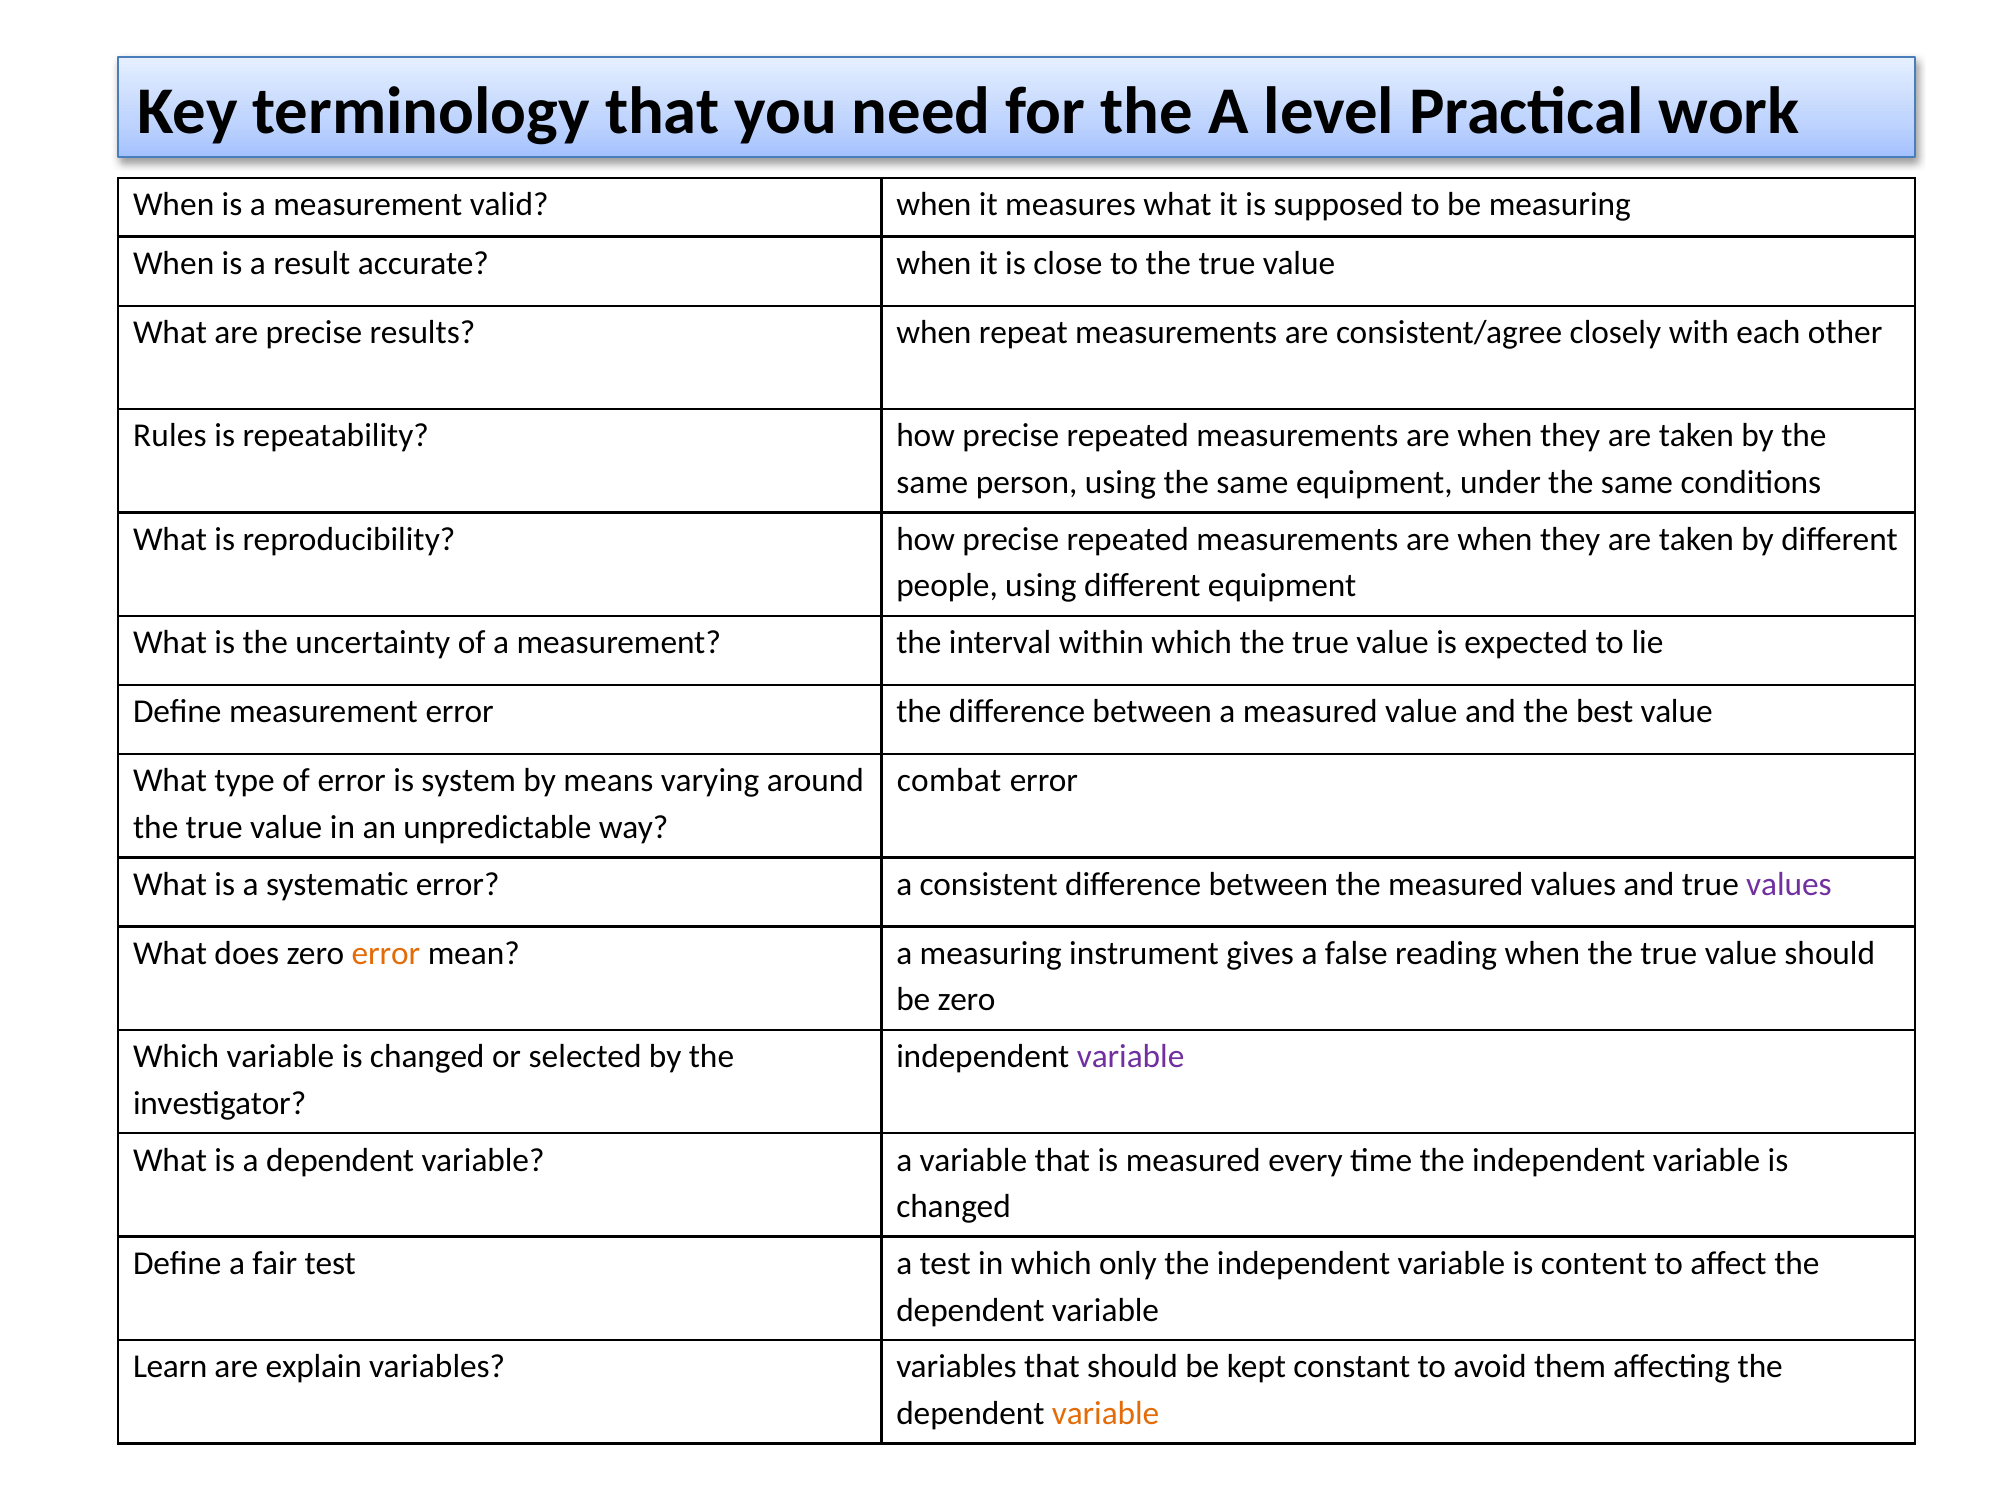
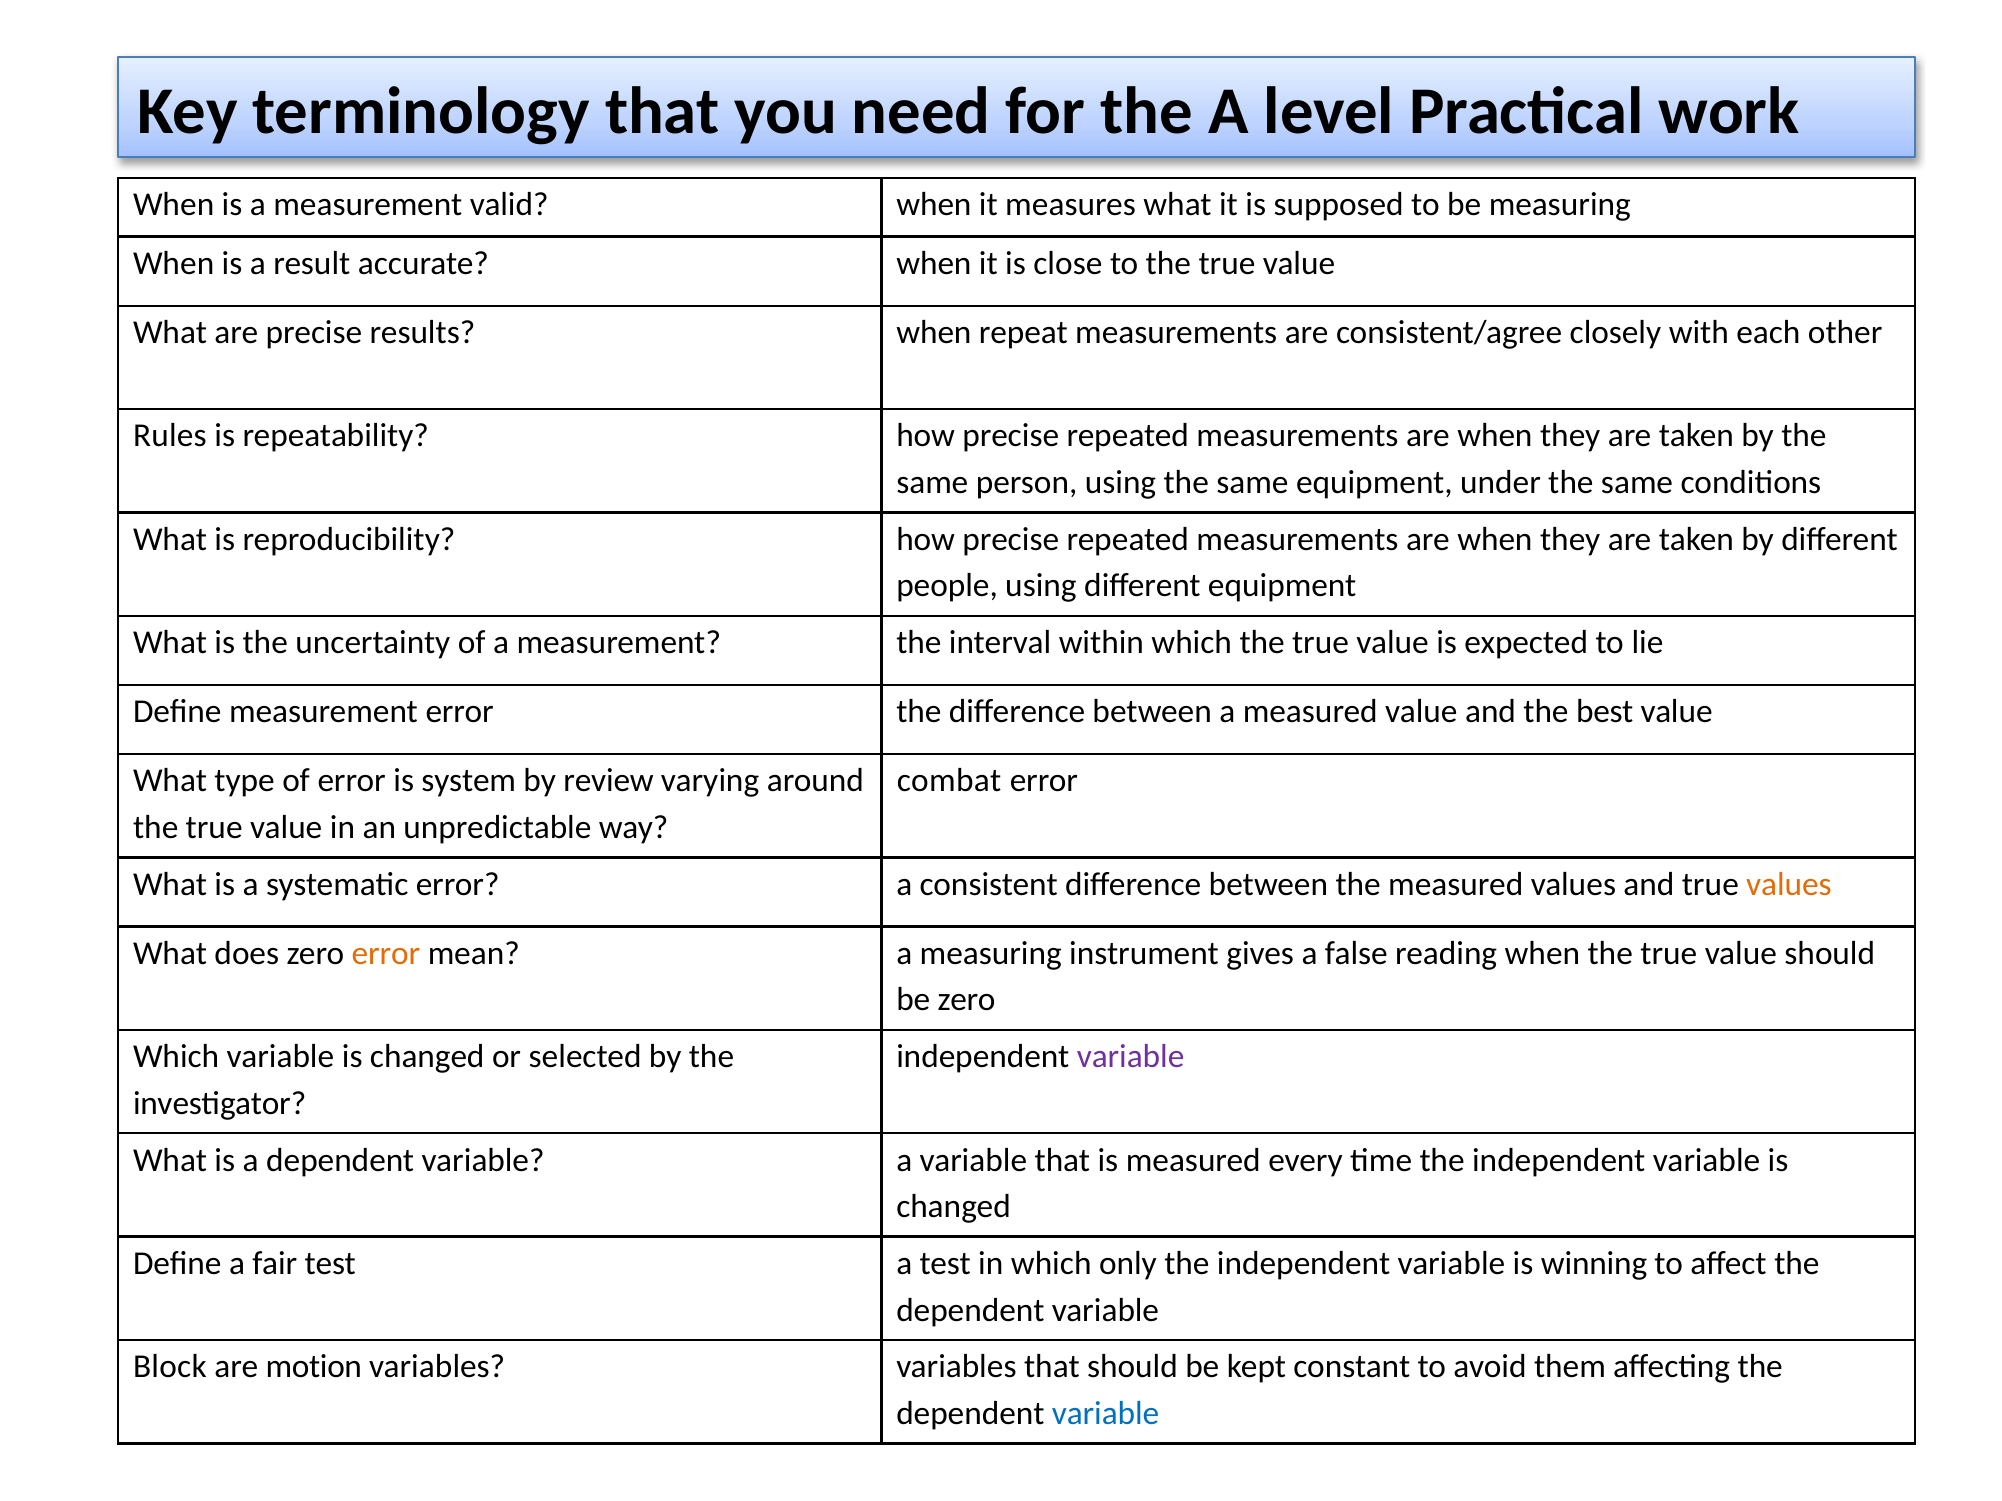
means: means -> review
values at (1789, 884) colour: purple -> orange
content: content -> winning
Learn: Learn -> Block
explain: explain -> motion
variable at (1106, 1414) colour: orange -> blue
